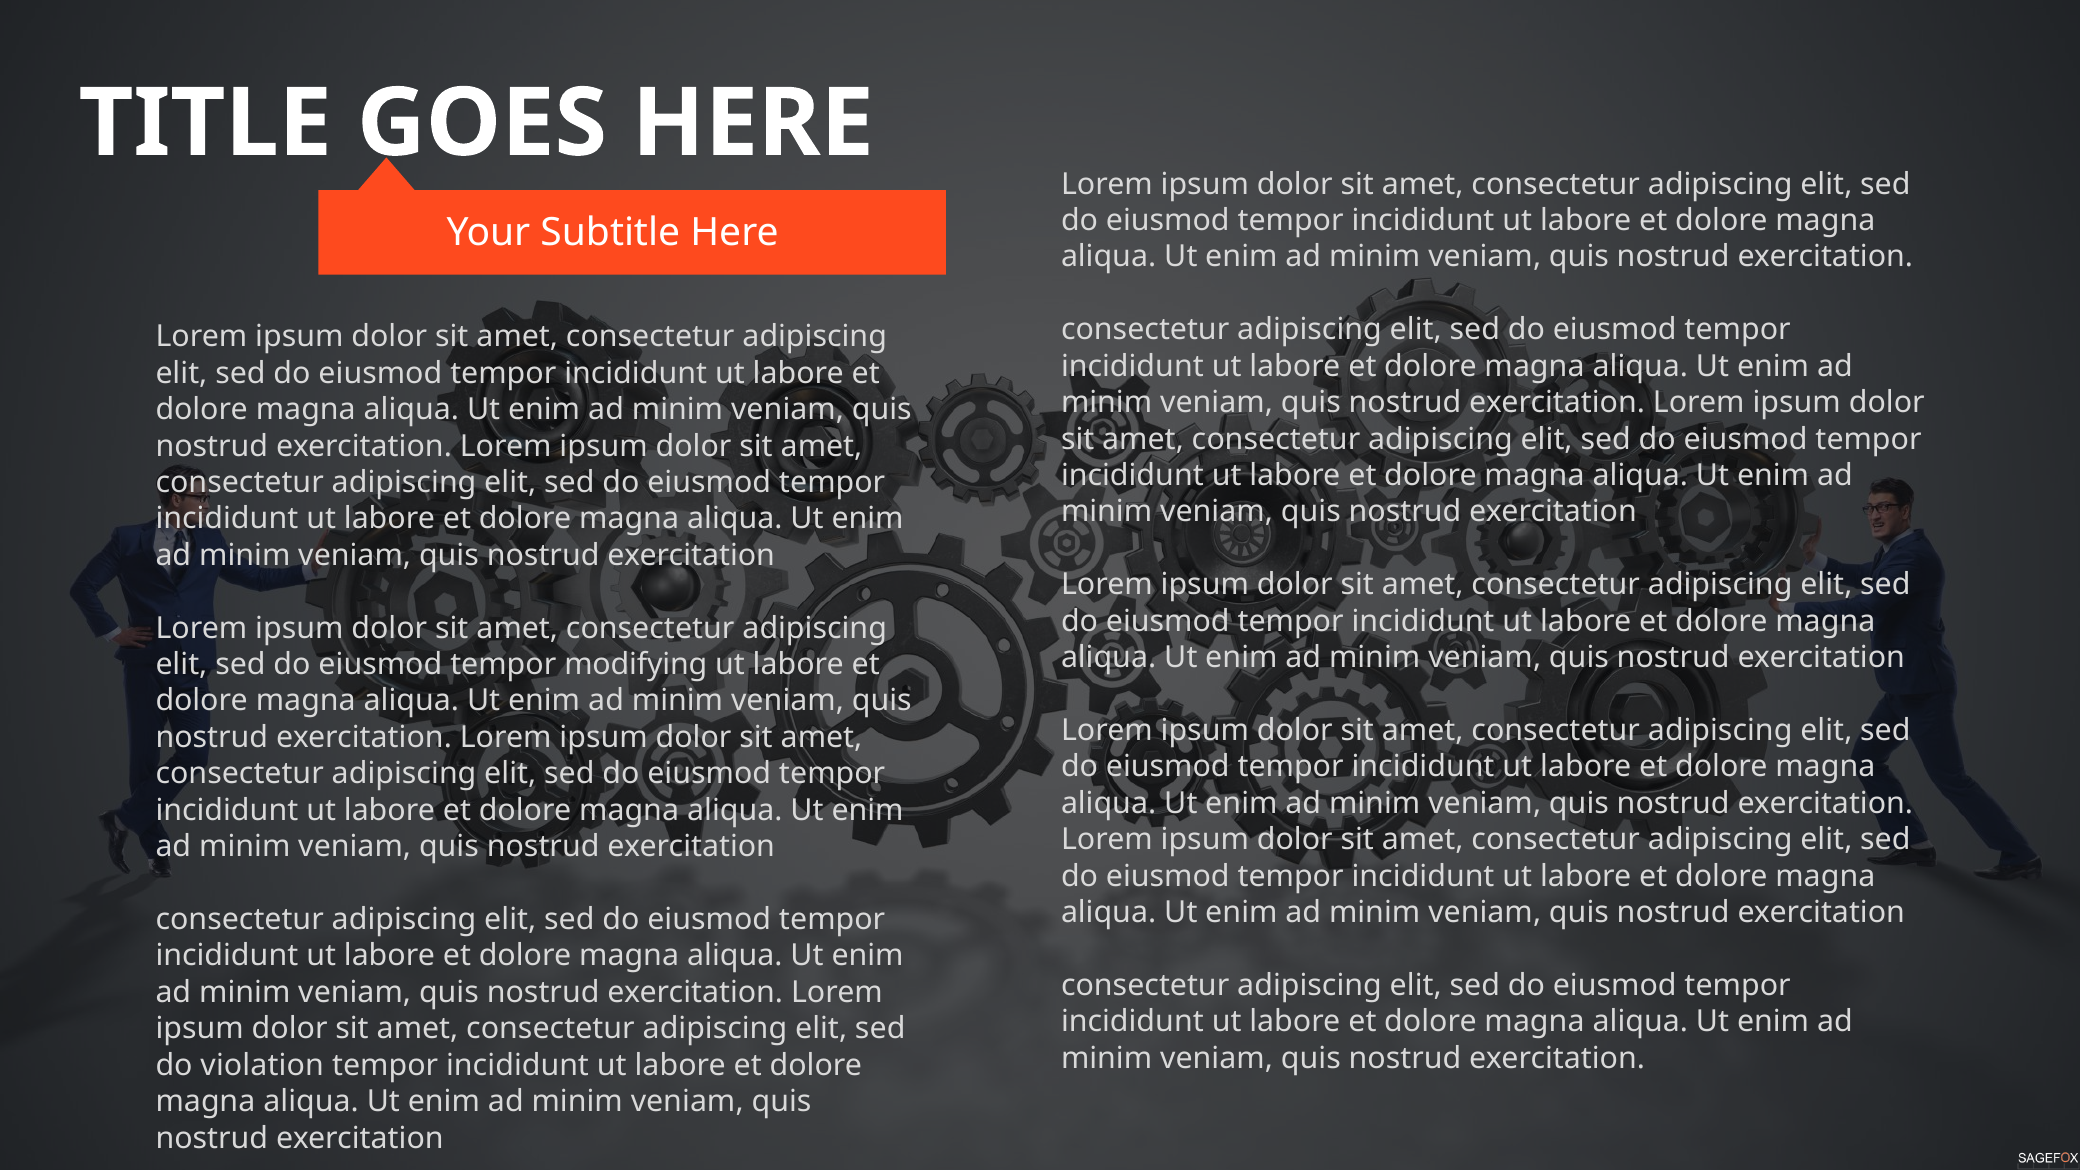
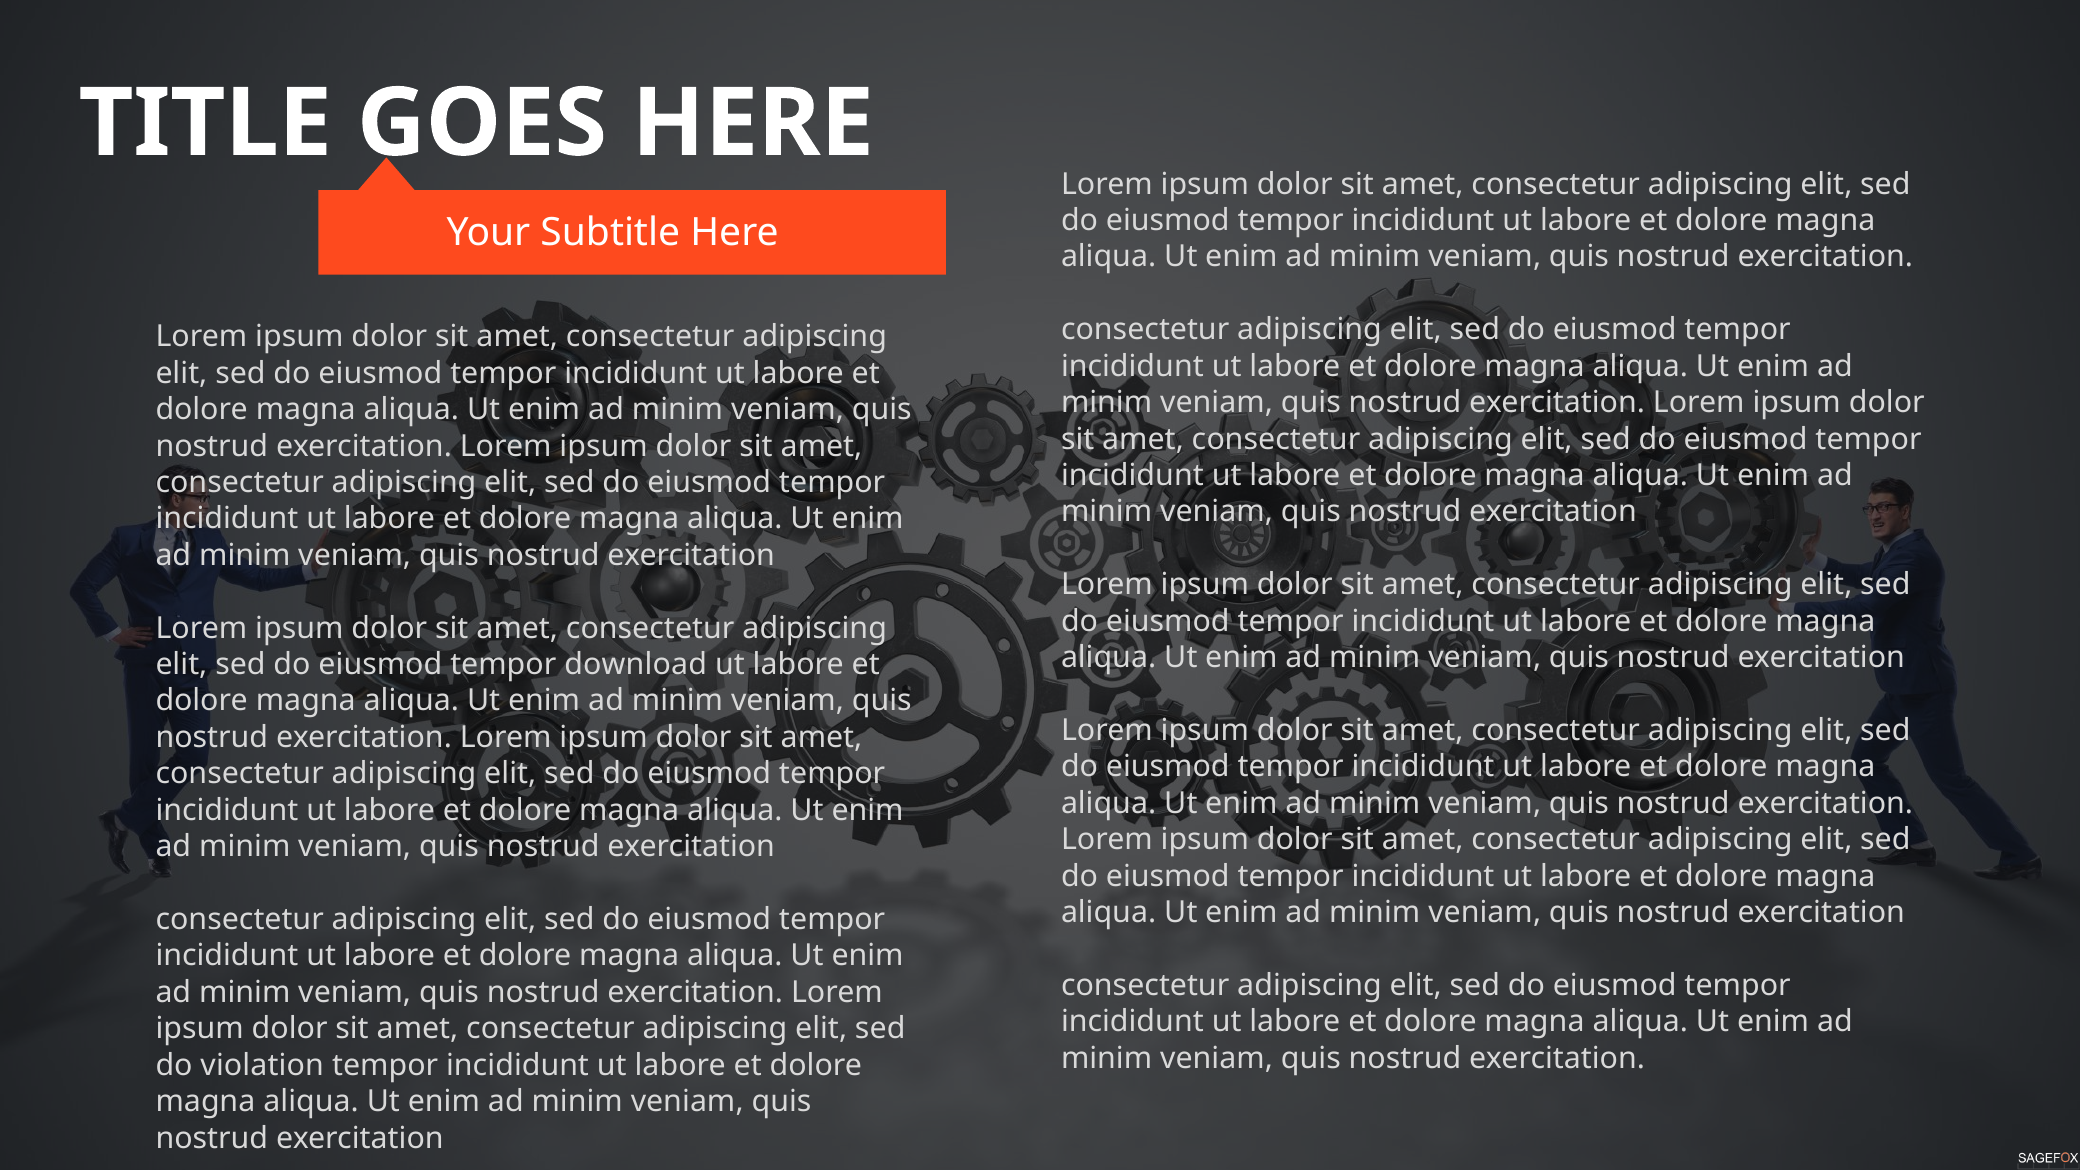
modifying: modifying -> download
